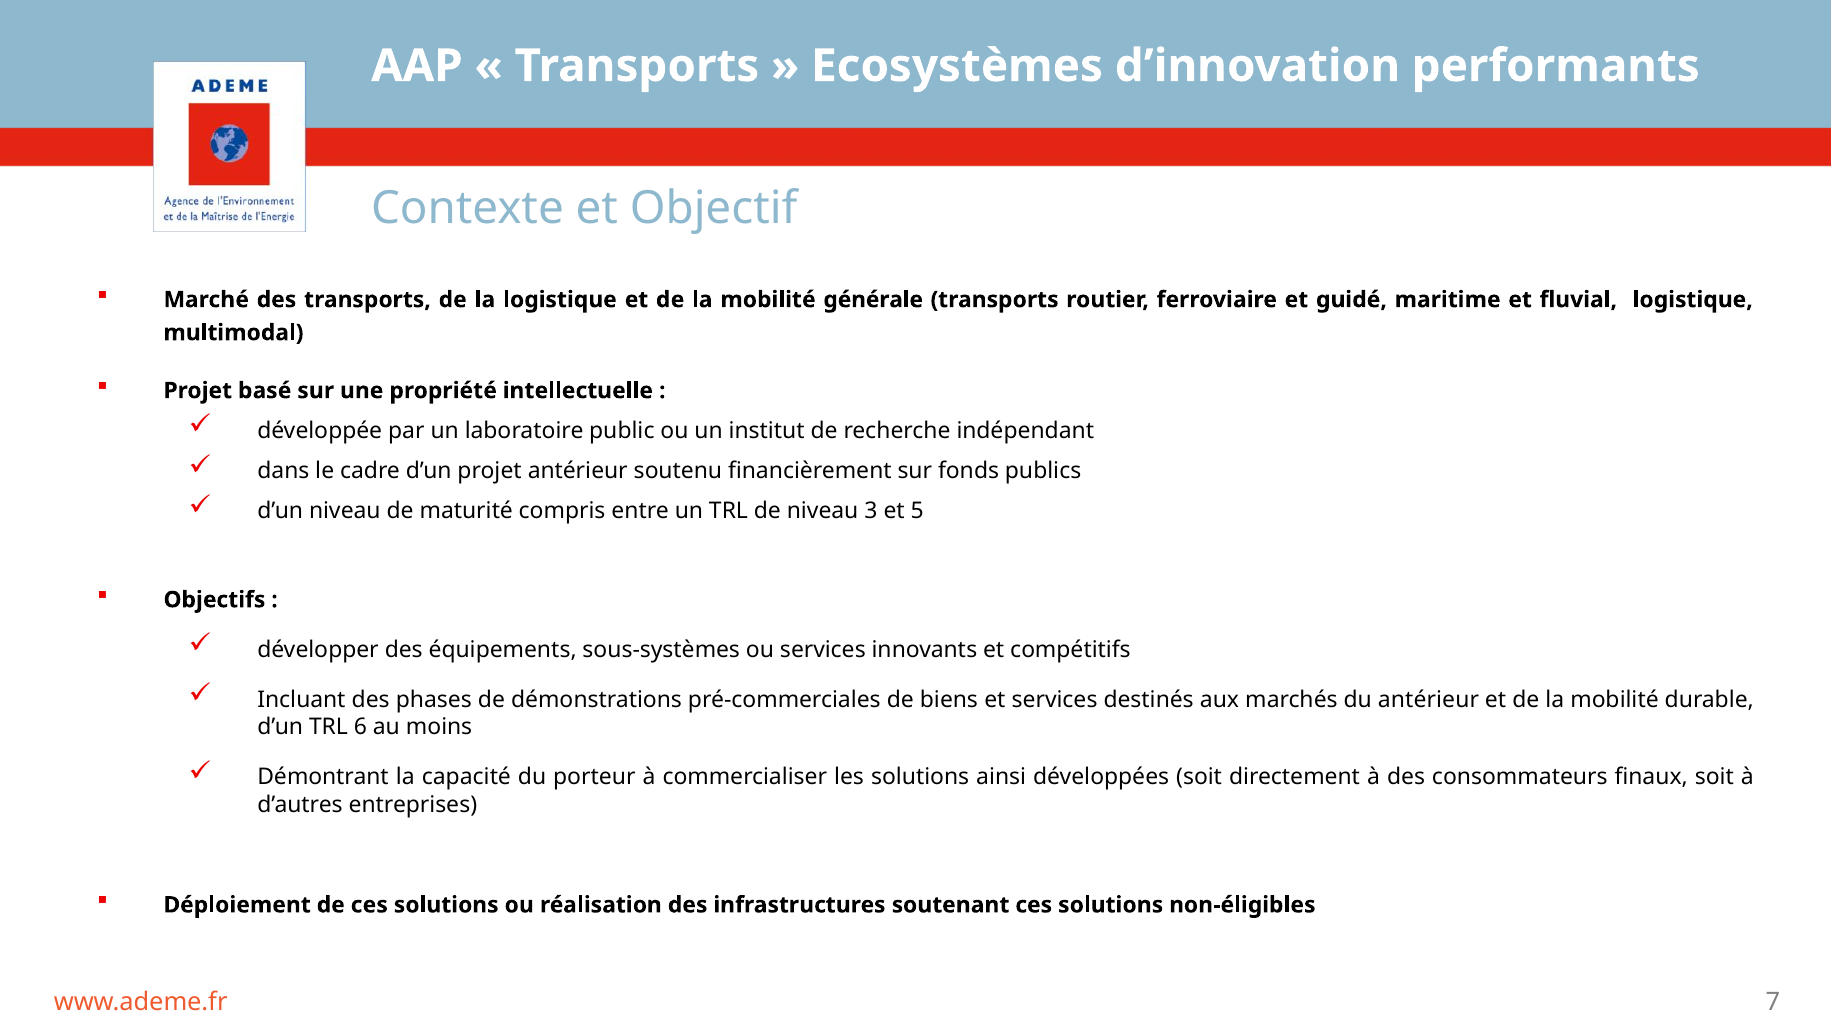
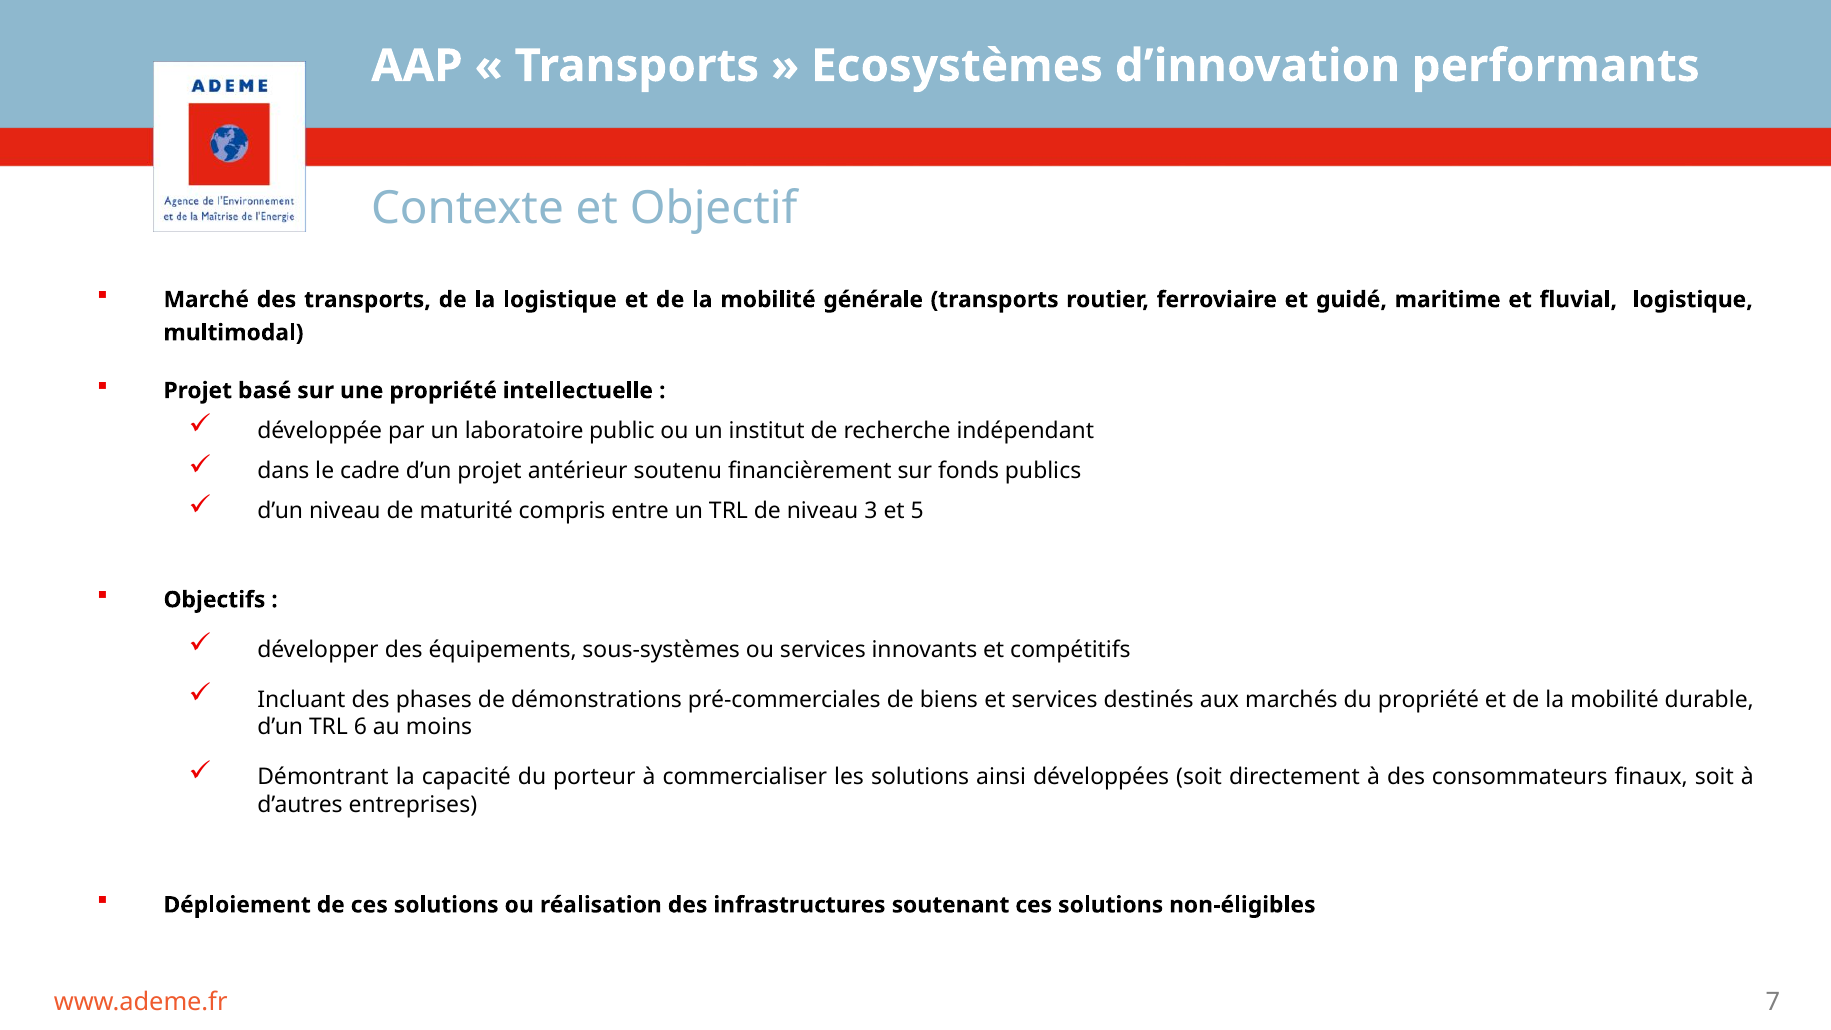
du antérieur: antérieur -> propriété
